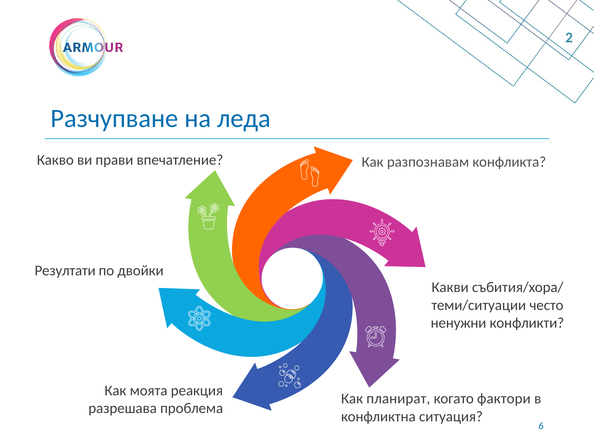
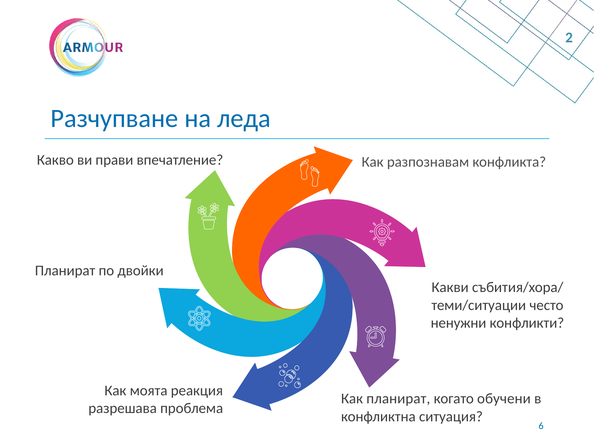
Резултати at (65, 270): Резултати -> Планират
фактори: фактори -> обучени
